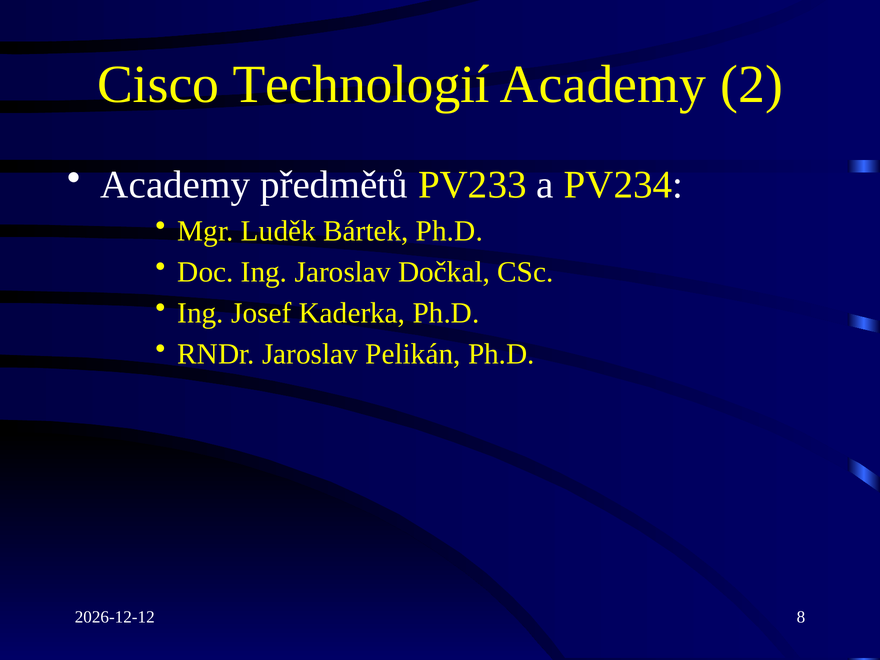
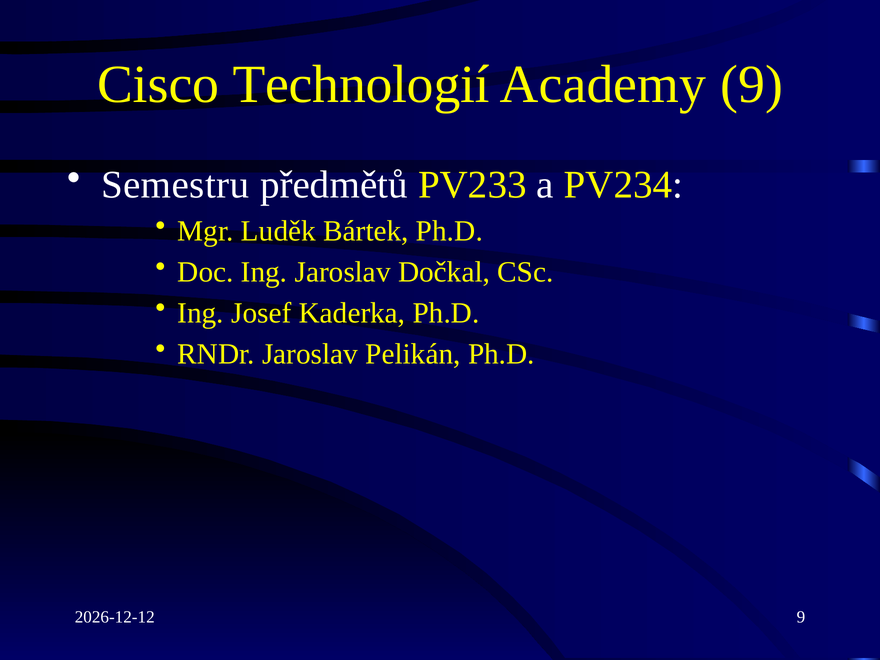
Academy 2: 2 -> 9
Academy at (175, 185): Academy -> Semestru
8 at (801, 617): 8 -> 9
